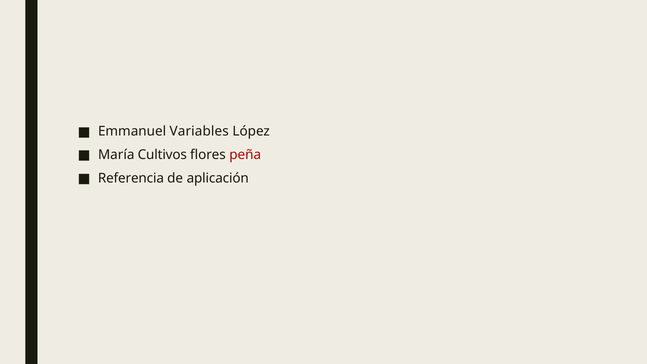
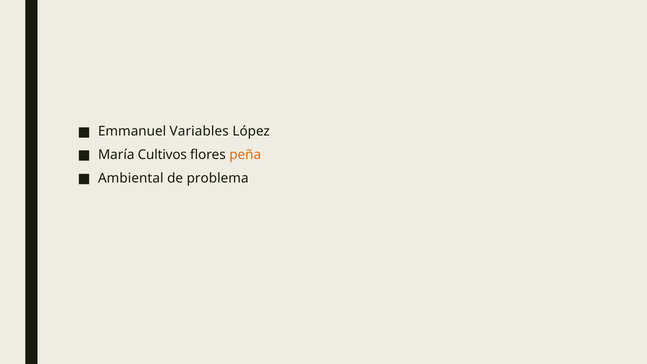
peña colour: red -> orange
Referencia: Referencia -> Ambiental
aplicación: aplicación -> problema
